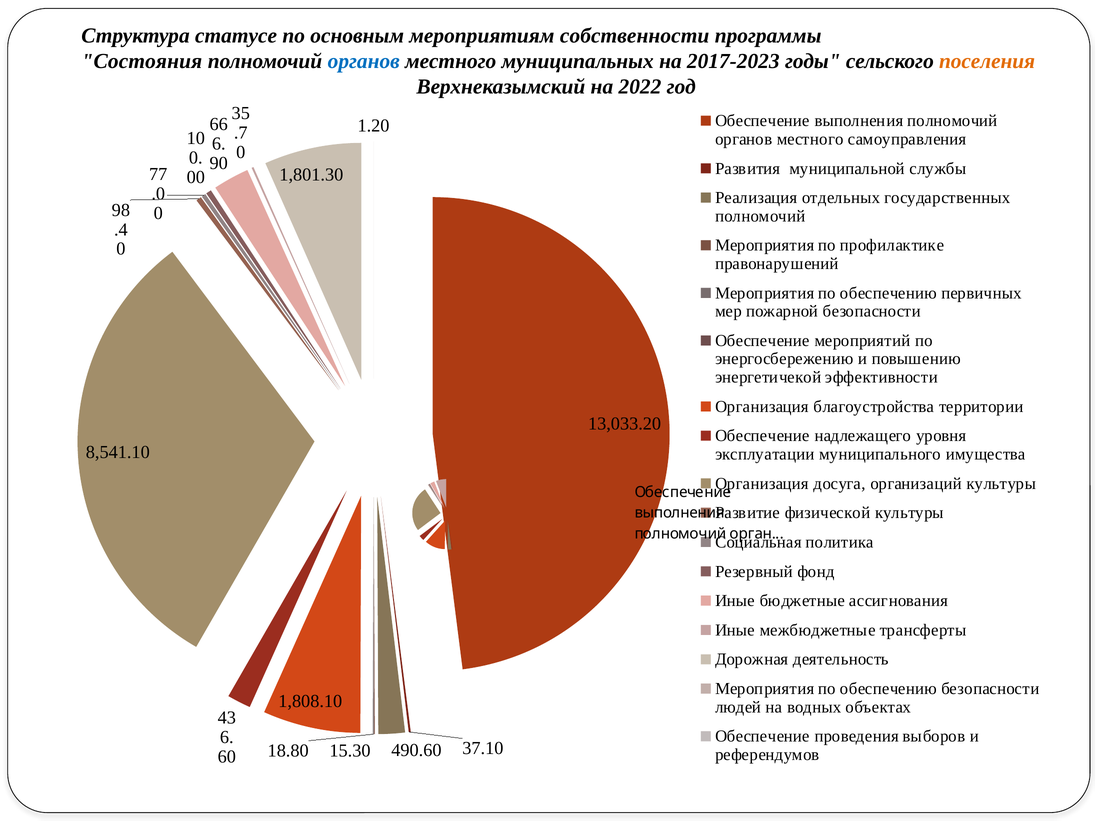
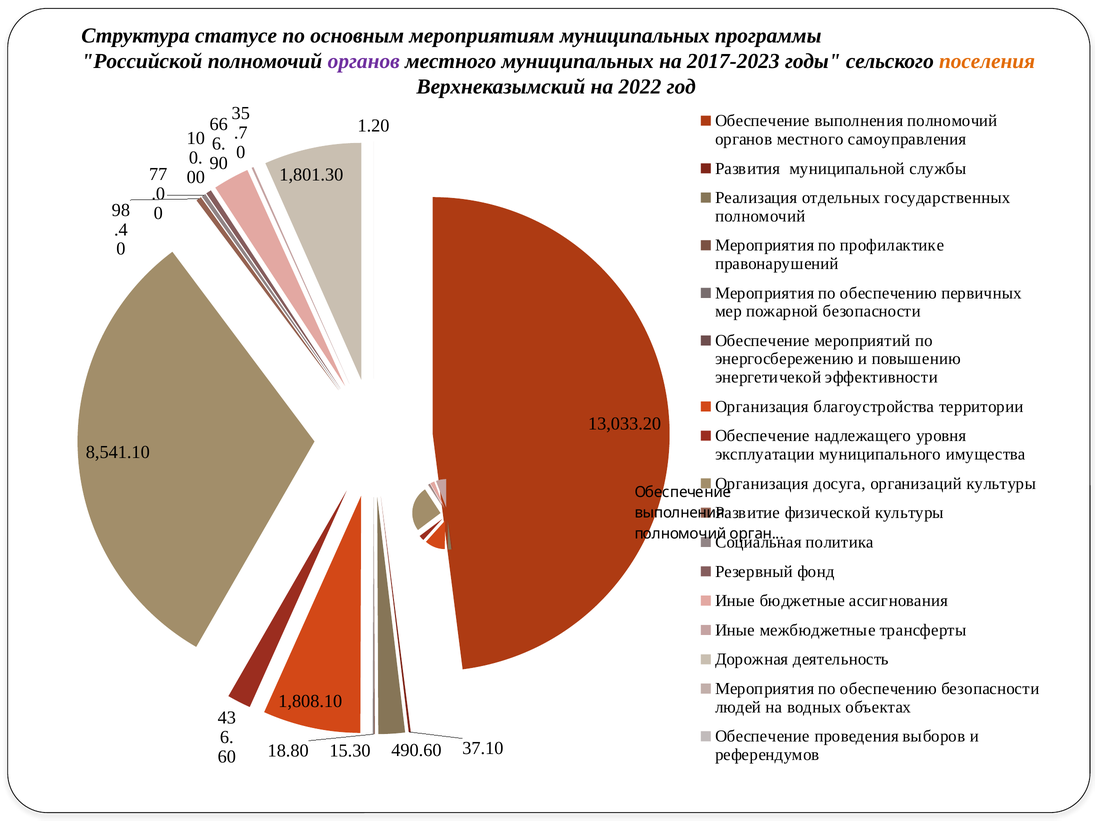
мероприятиям собственности: собственности -> муниципальных
Состояния: Состояния -> Российской
органов at (364, 61) colour: blue -> purple
